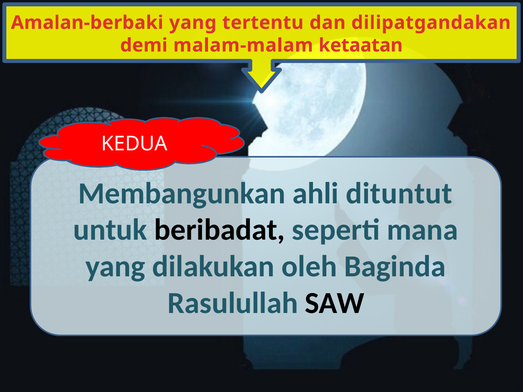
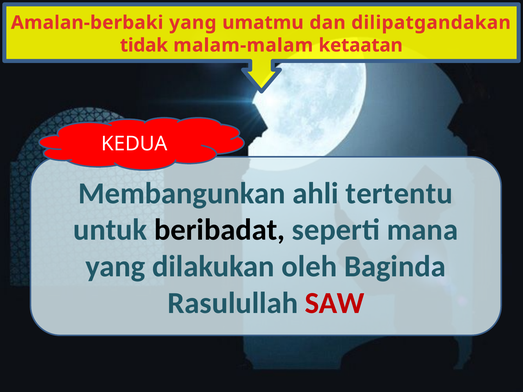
tertentu: tertentu -> umatmu
demi: demi -> tidak
dituntut: dituntut -> tertentu
SAW colour: black -> red
